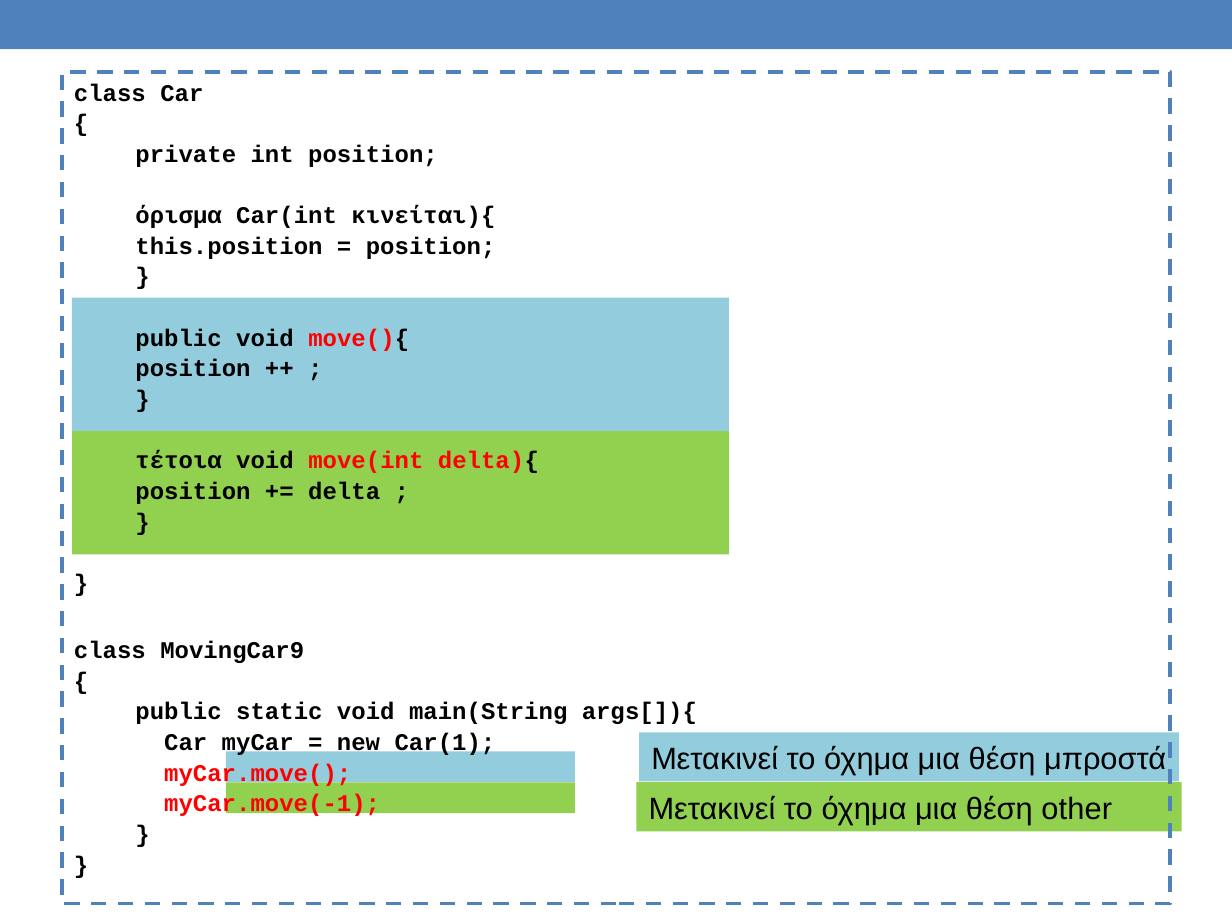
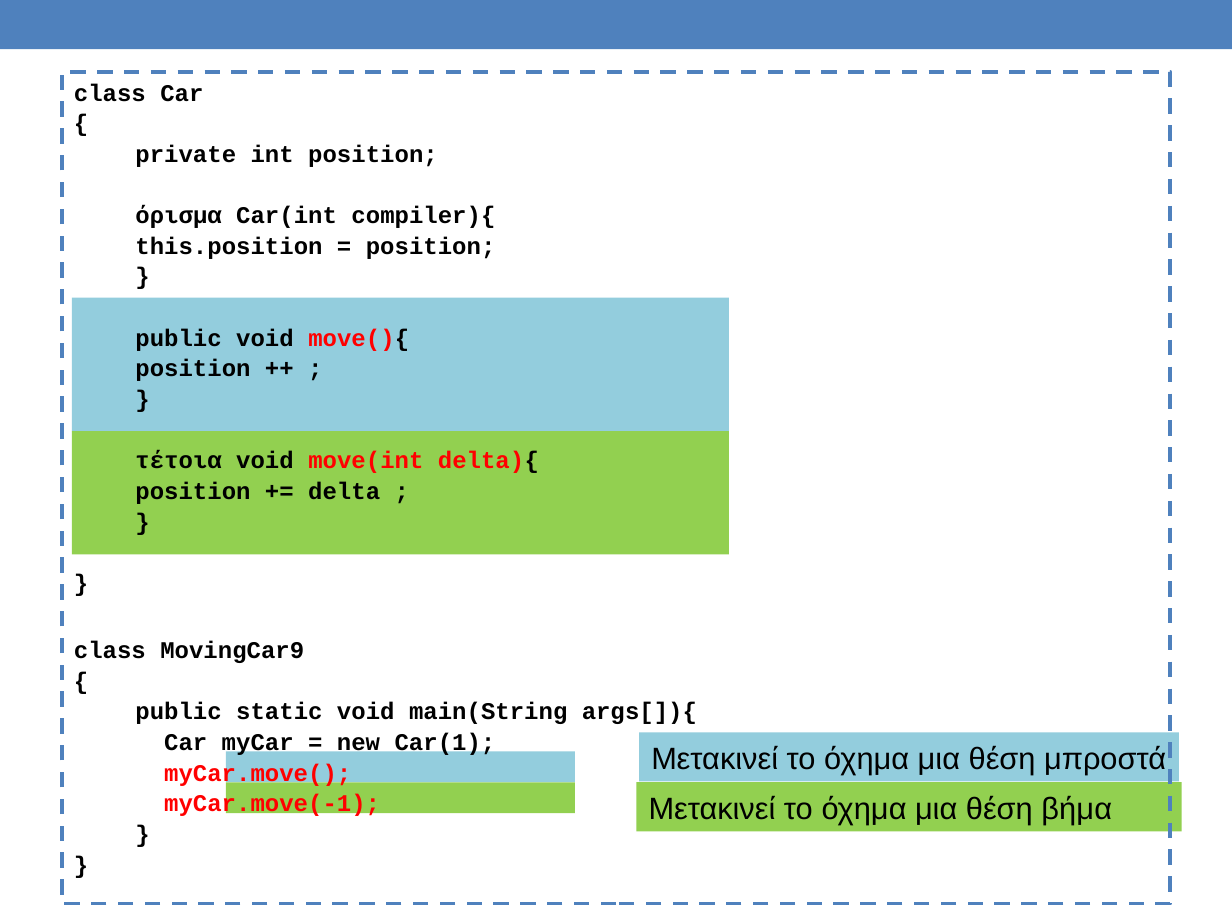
κινείται){: κινείται){ -> compiler){
other: other -> βήμα
